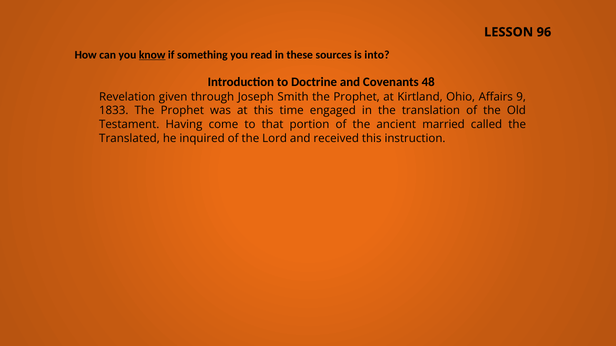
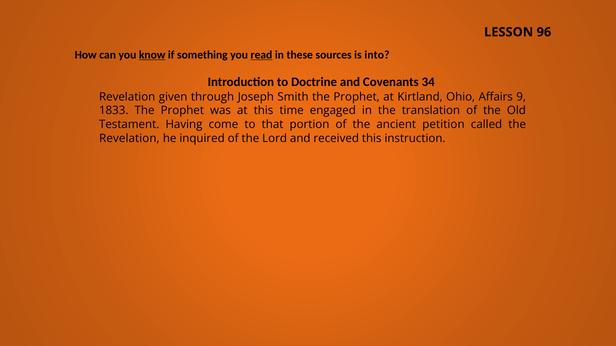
read underline: none -> present
48: 48 -> 34
married: married -> petition
Translated at (129, 138): Translated -> Revelation
